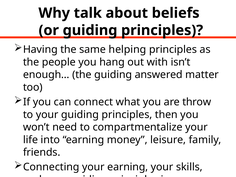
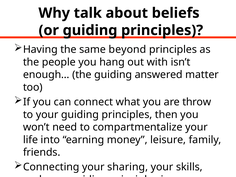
helping: helping -> beyond
your earning: earning -> sharing
